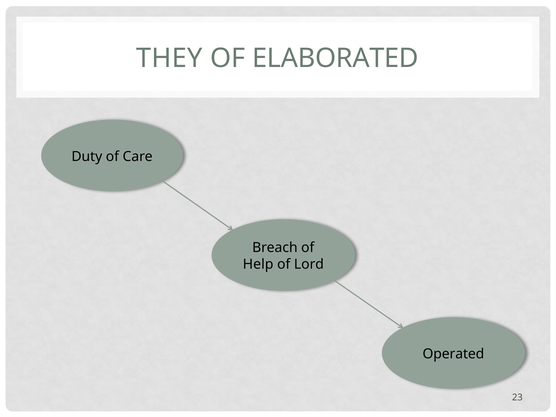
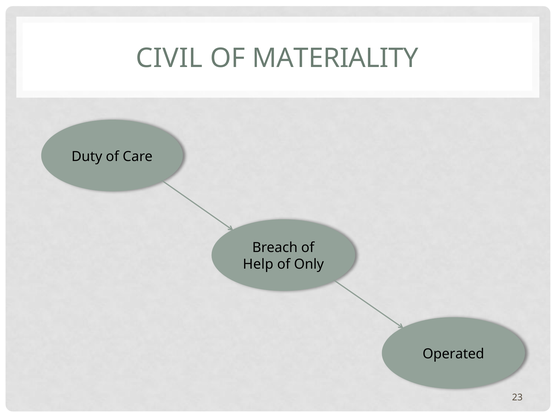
THEY: THEY -> CIVIL
ELABORATED: ELABORATED -> MATERIALITY
Lord: Lord -> Only
